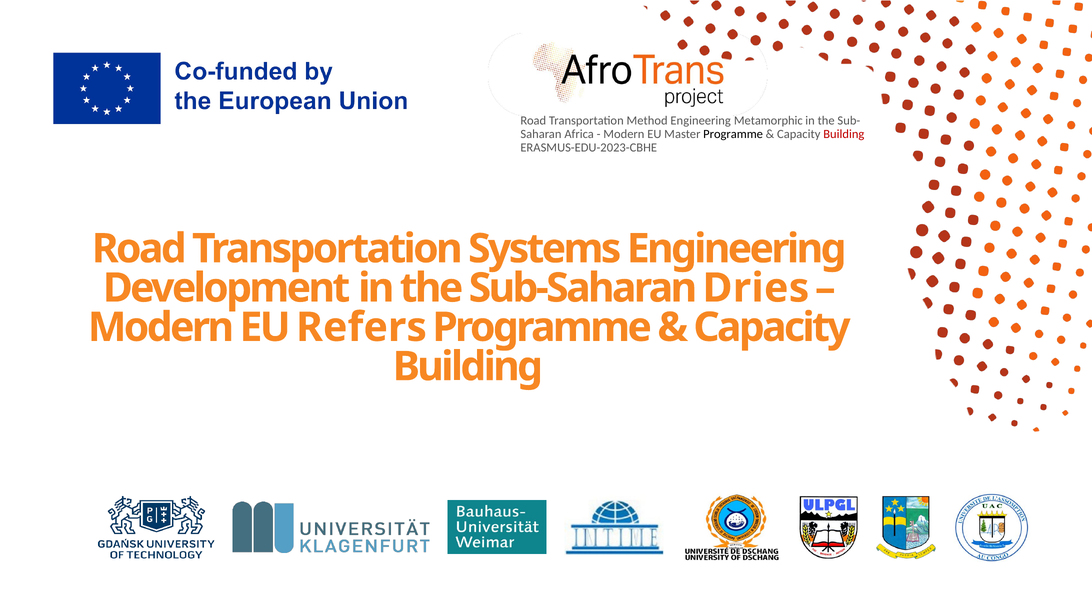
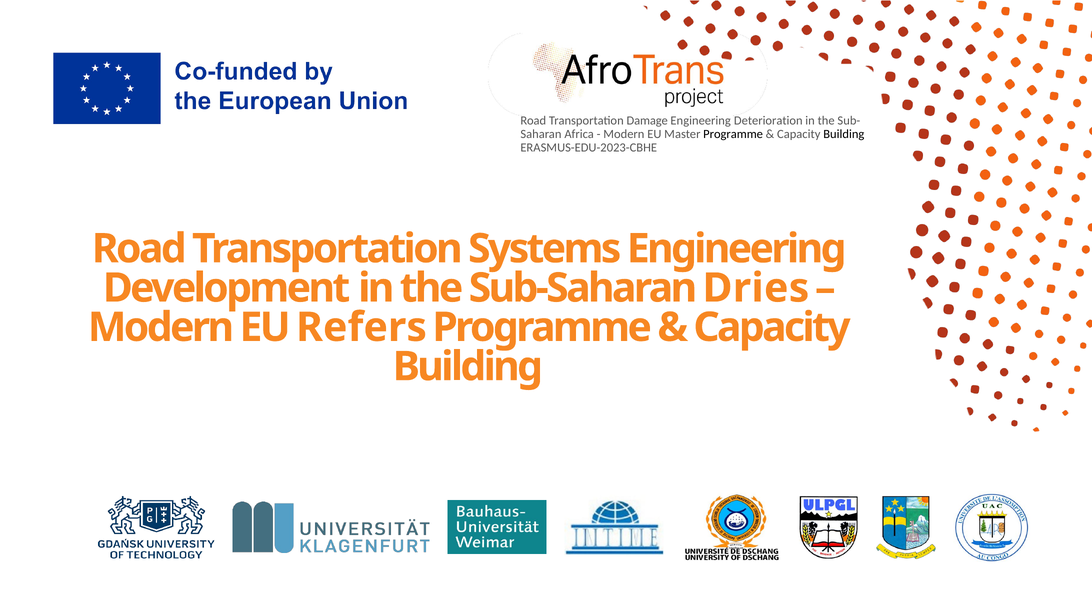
Method: Method -> Damage
Metamorphic: Metamorphic -> Deterioration
Building at (844, 134) colour: red -> black
